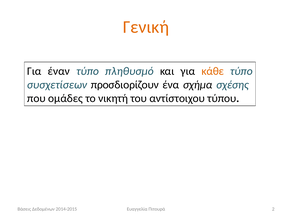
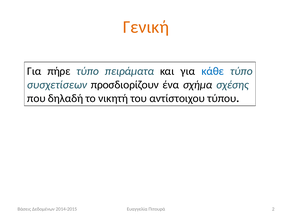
έναν: έναν -> πήρε
πληθυσμό: πληθυσμό -> πειράματα
κάθε colour: orange -> blue
ομάδες: ομάδες -> δηλαδή
